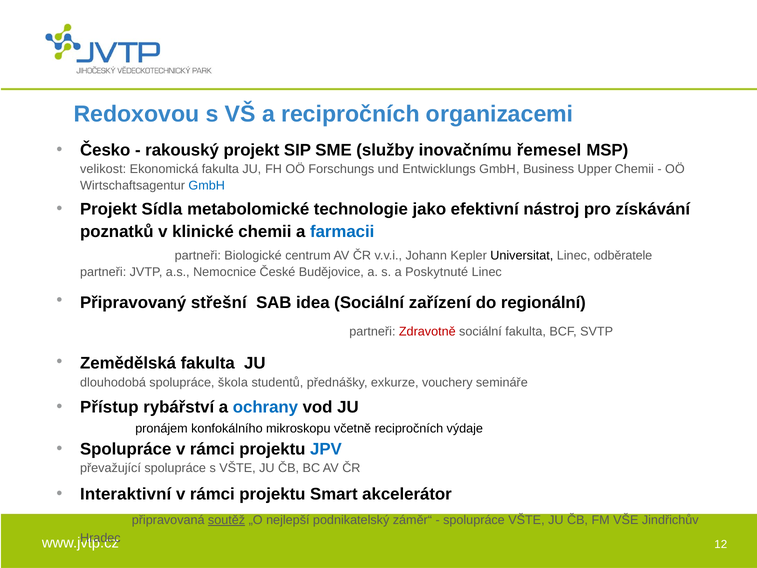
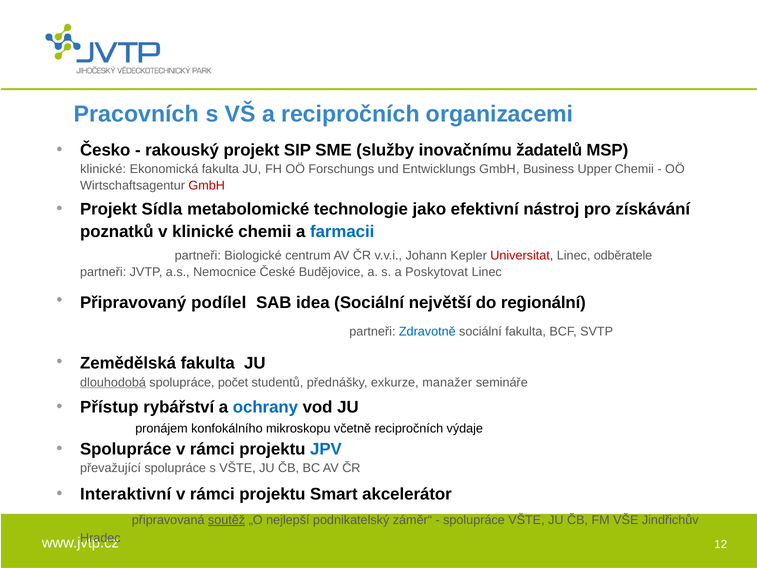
Redoxovou: Redoxovou -> Pracovních
řemesel: řemesel -> žadatelů
velikost at (103, 169): velikost -> klinické
GmbH at (207, 185) colour: blue -> red
Universitat colour: black -> red
Poskytnuté: Poskytnuté -> Poskytovat
střešní: střešní -> podílel
zařízení: zařízení -> největší
Zdravotně colour: red -> blue
dlouhodobá underline: none -> present
škola: škola -> počet
vouchery: vouchery -> manažer
